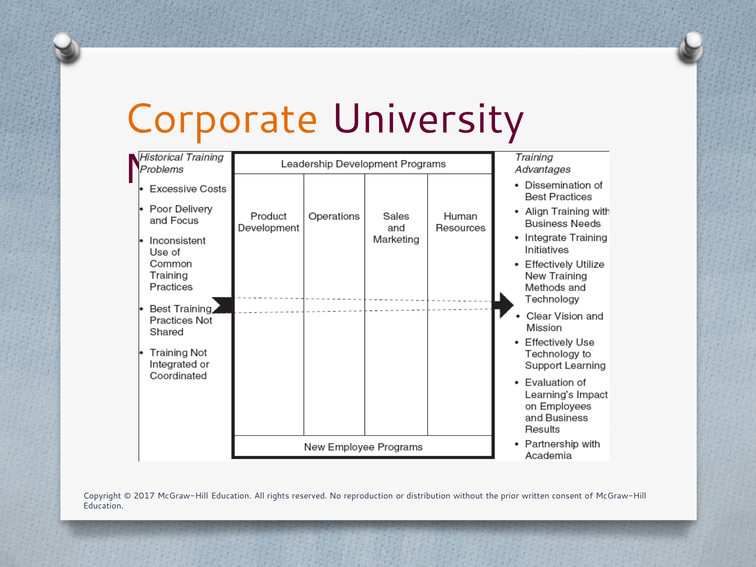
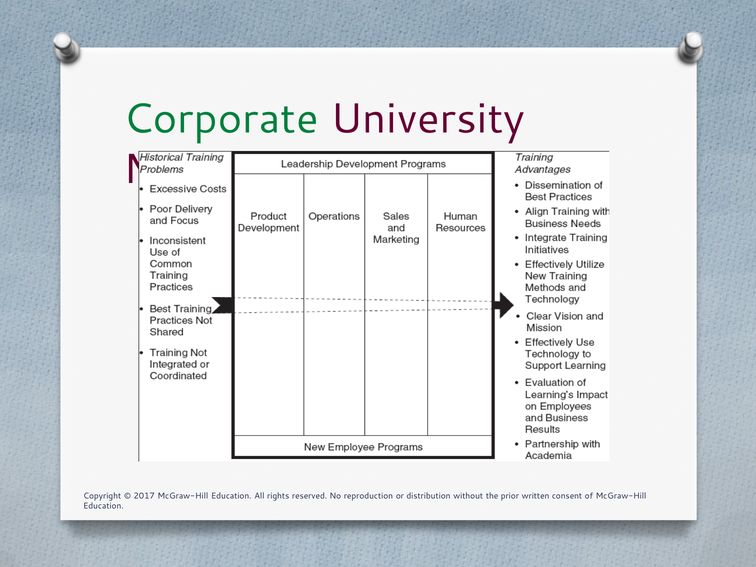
Corporate colour: orange -> green
